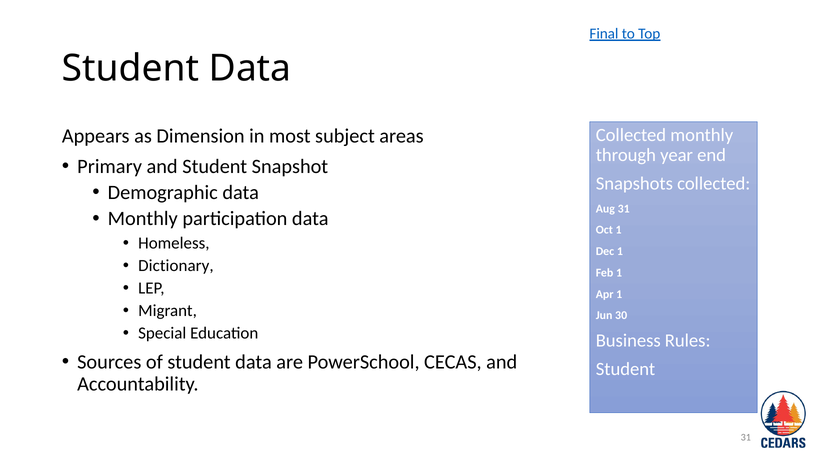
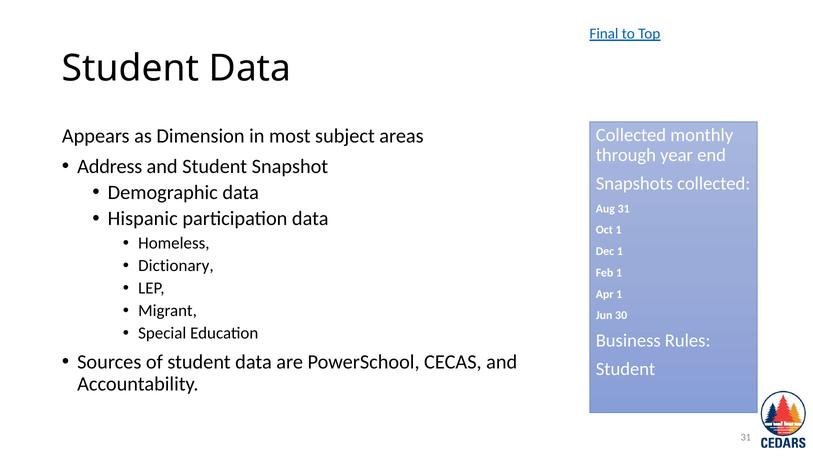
Primary: Primary -> Address
Monthly at (143, 218): Monthly -> Hispanic
